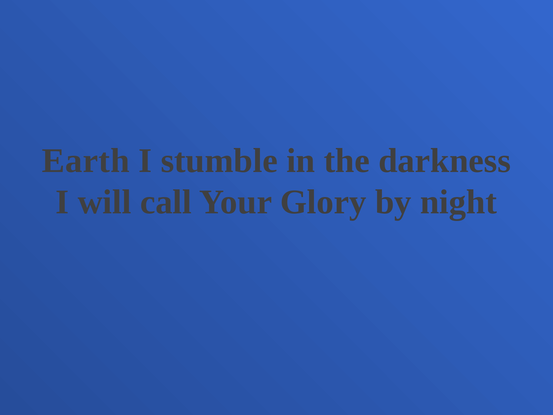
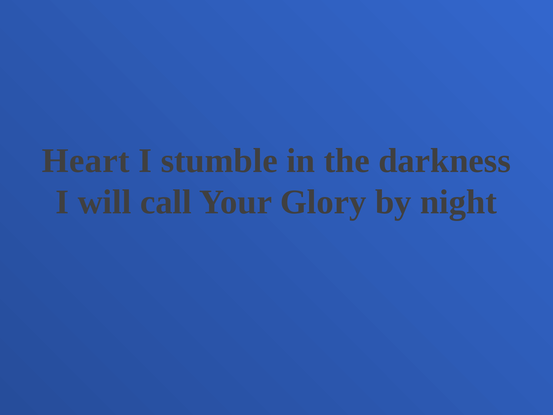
Earth: Earth -> Heart
